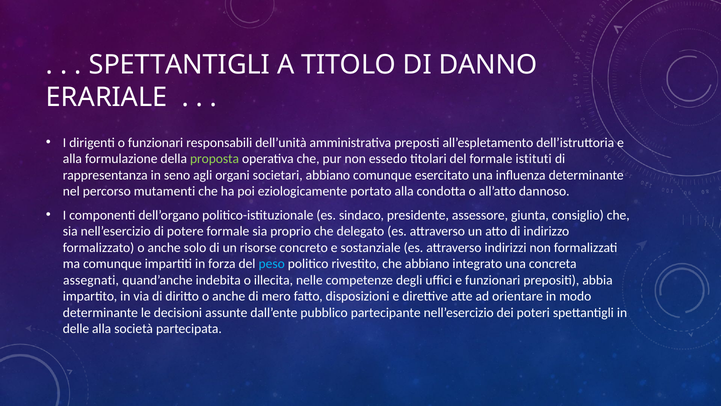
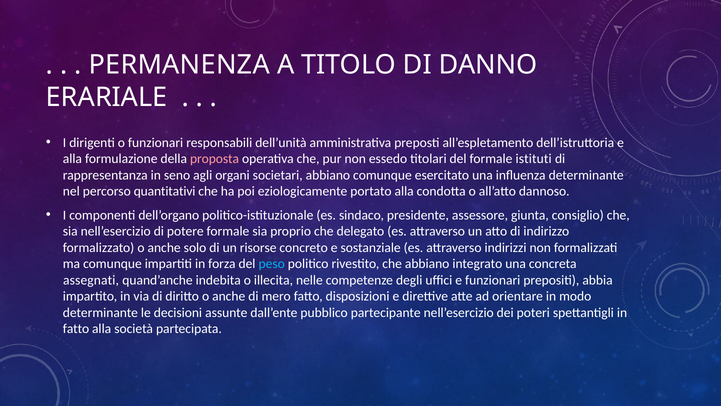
SPETTANTIGLI at (179, 65): SPETTANTIGLI -> PERMANENZA
proposta colour: light green -> pink
mutamenti: mutamenti -> quantitativi
delle at (76, 328): delle -> fatto
